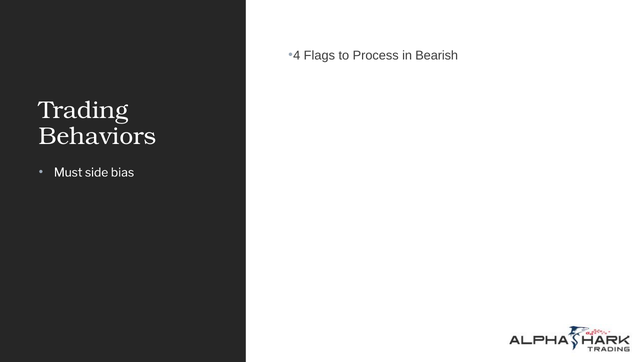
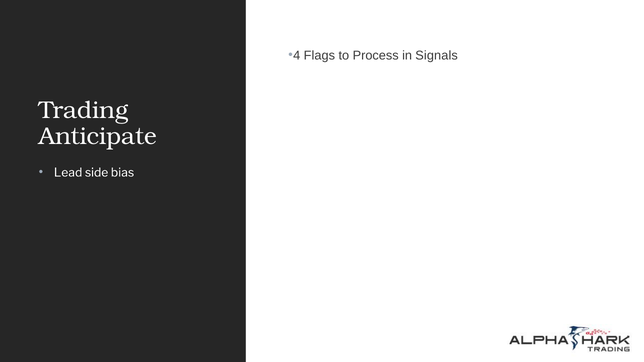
Bearish: Bearish -> Signals
Behaviors: Behaviors -> Anticipate
Must: Must -> Lead
